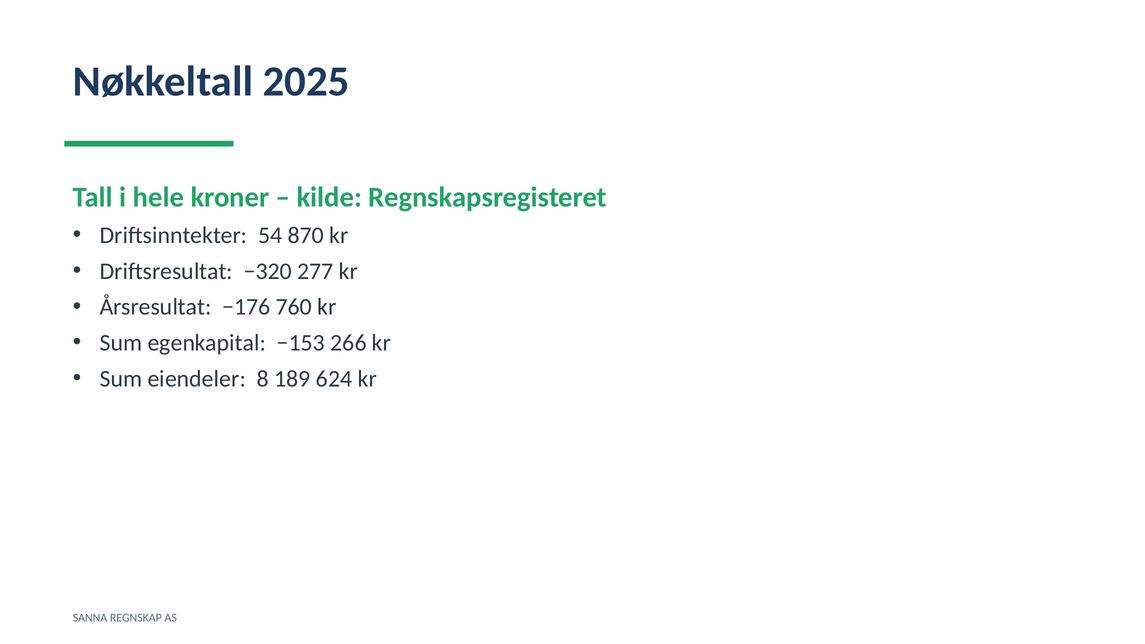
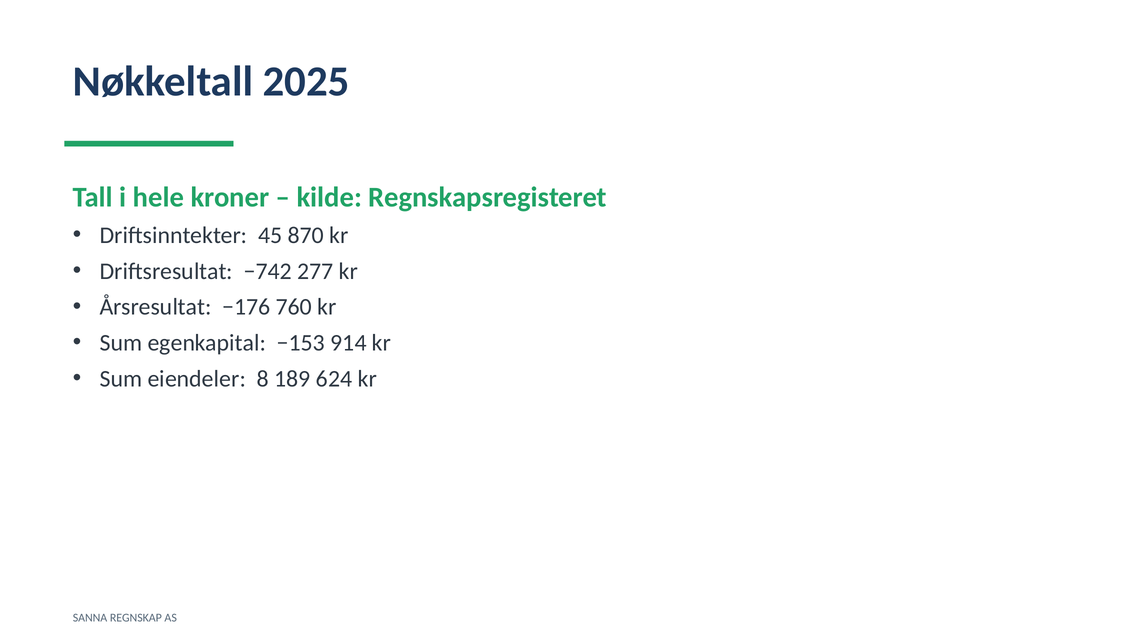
54: 54 -> 45
−320: −320 -> −742
266: 266 -> 914
